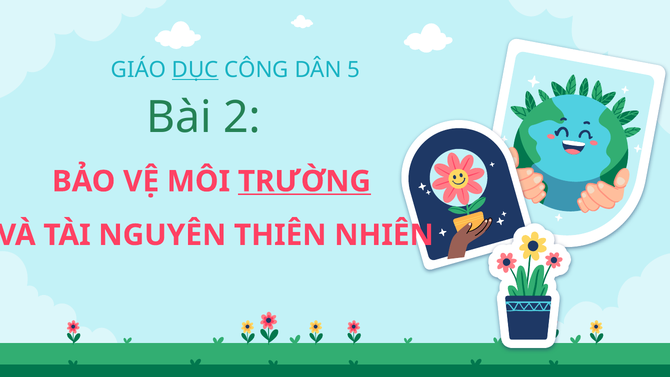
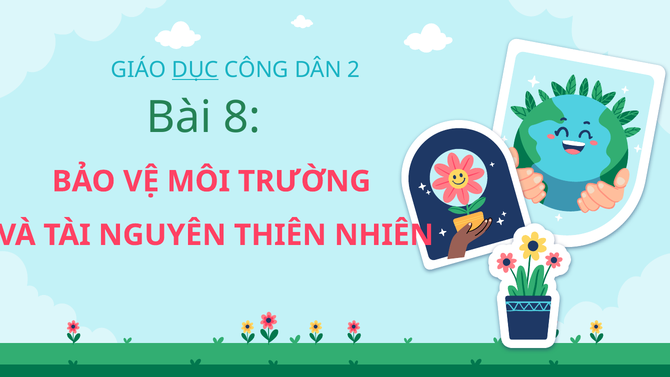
5: 5 -> 2
2: 2 -> 8
TRƯỜNG underline: present -> none
